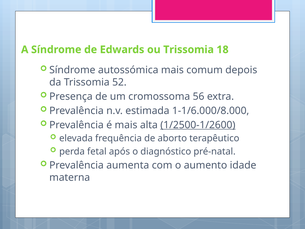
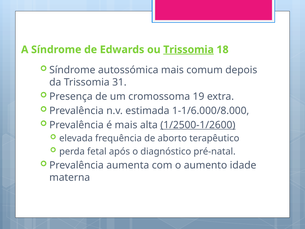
Trissomia at (189, 50) underline: none -> present
52: 52 -> 31
56: 56 -> 19
